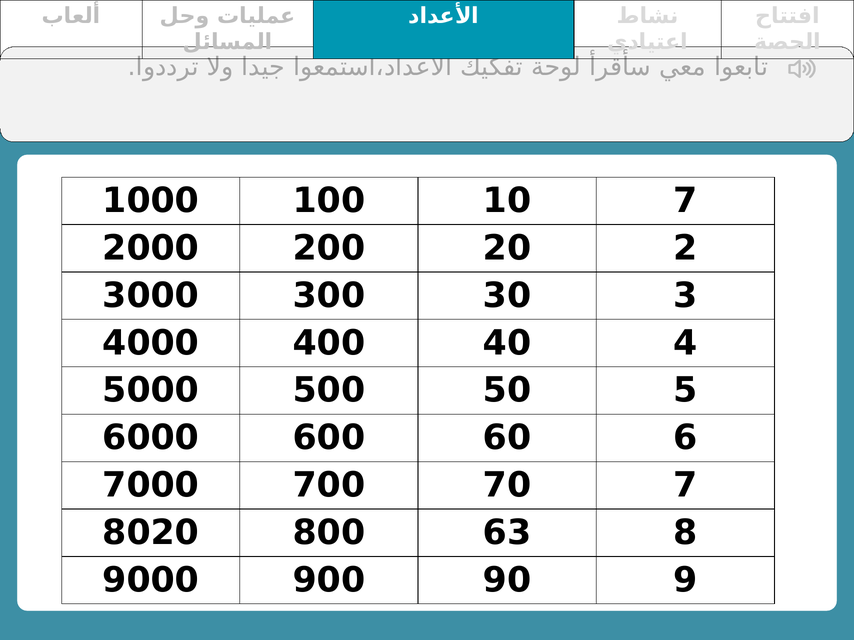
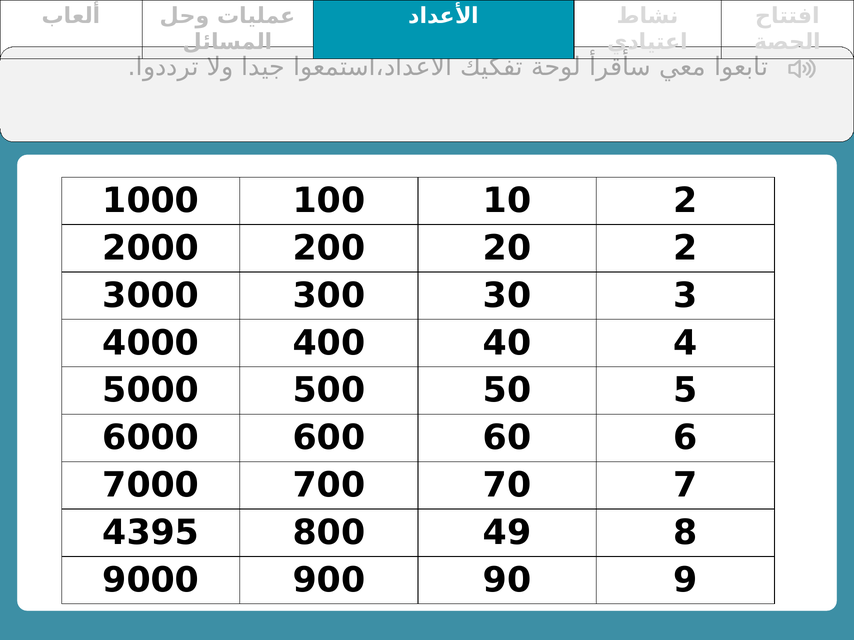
10 7: 7 -> 2
8020: 8020 -> 4395
63: 63 -> 49
